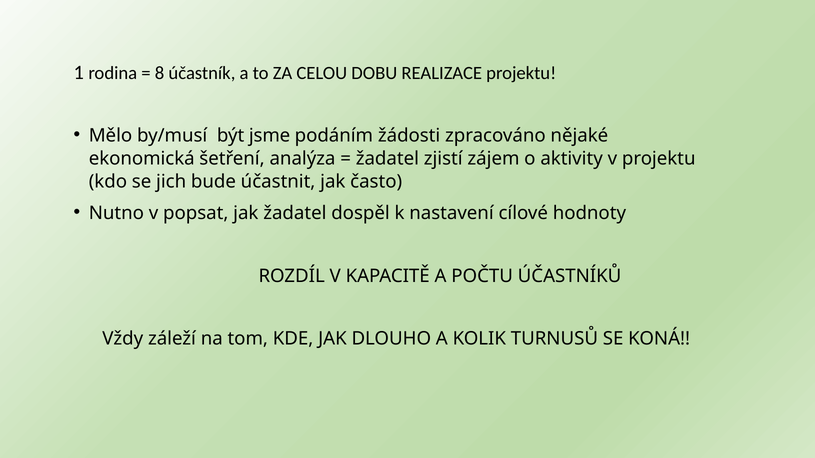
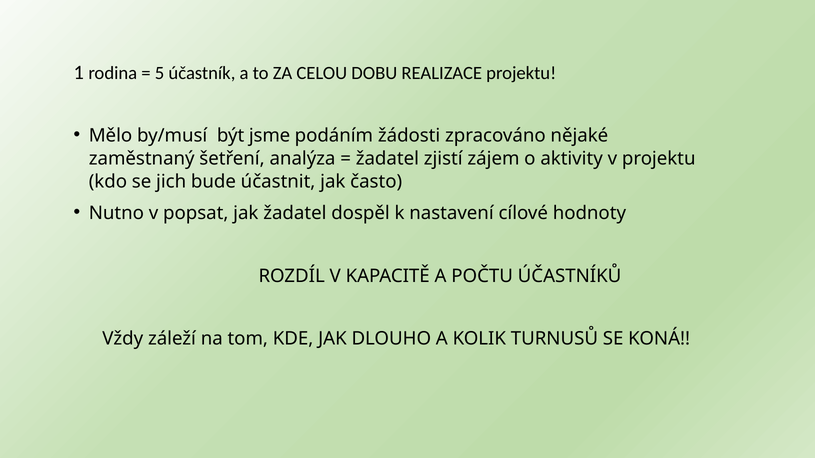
8: 8 -> 5
ekonomická: ekonomická -> zaměstnaný
